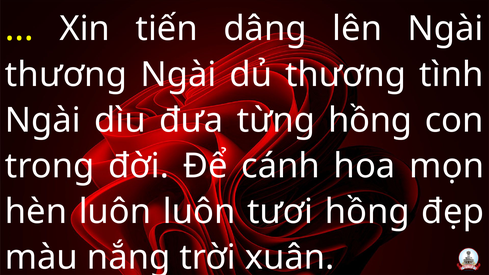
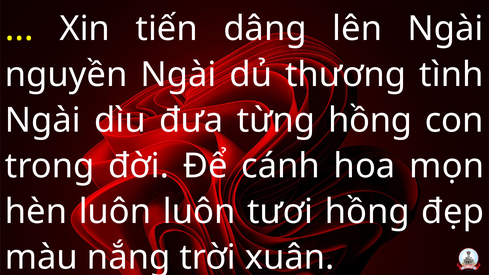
thương at (66, 75): thương -> nguyền
